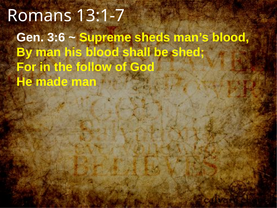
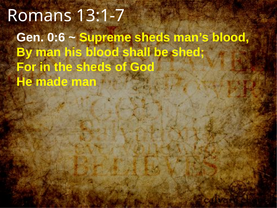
3:6: 3:6 -> 0:6
the follow: follow -> sheds
